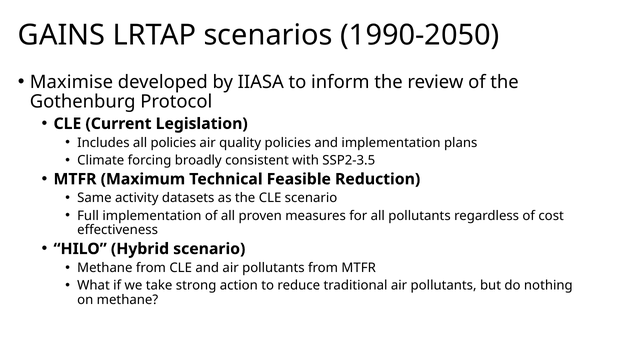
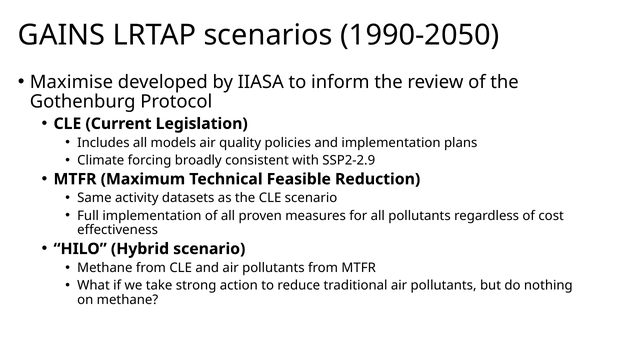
all policies: policies -> models
SSP2-3.5: SSP2-3.5 -> SSP2-2.9
